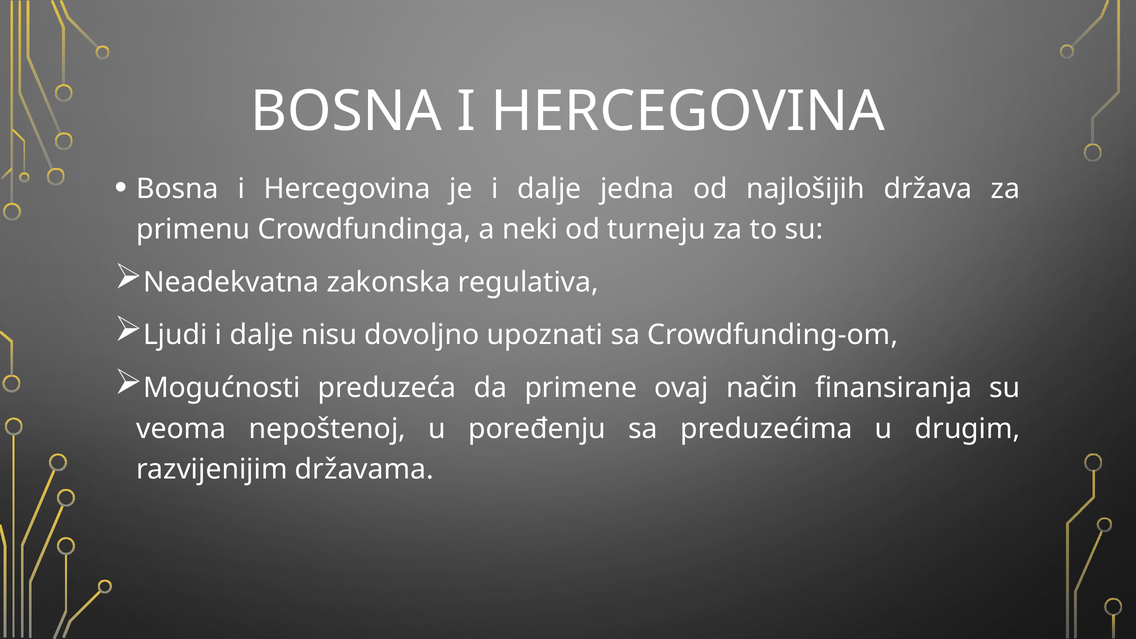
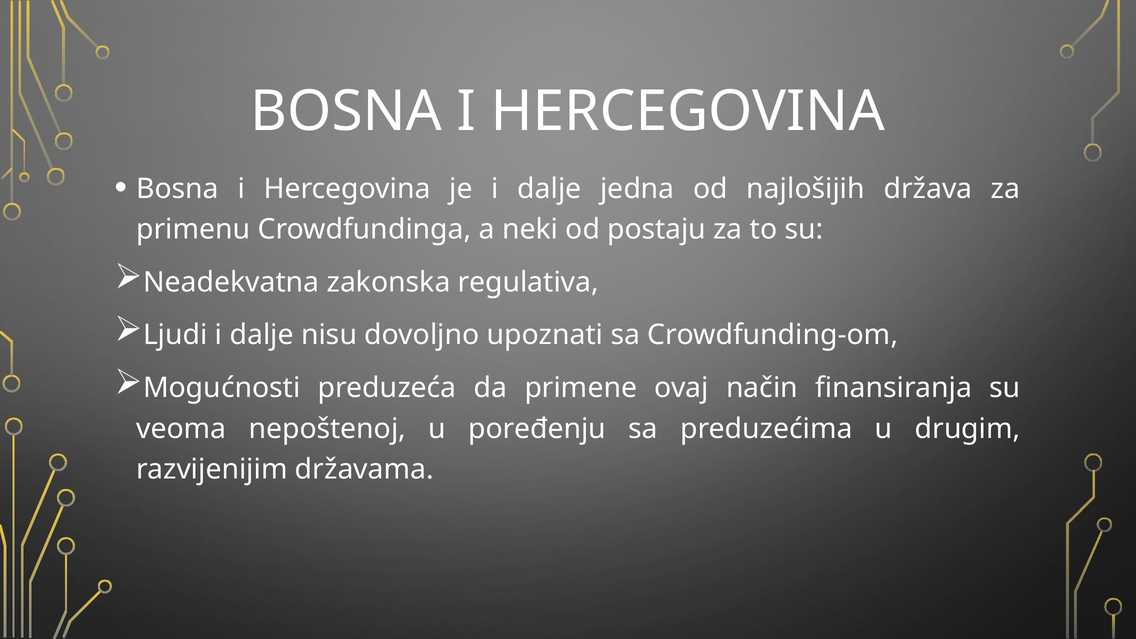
turneju: turneju -> postaju
